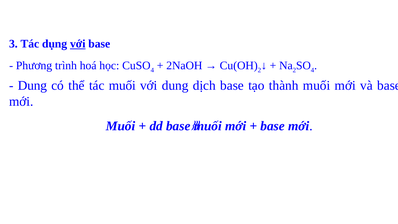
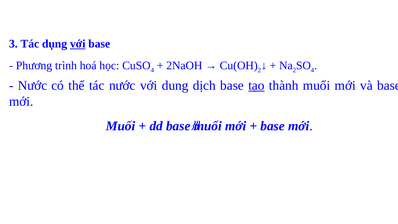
Dung at (33, 85): Dung -> Nước
tác muối: muối -> nước
tạo underline: none -> present
